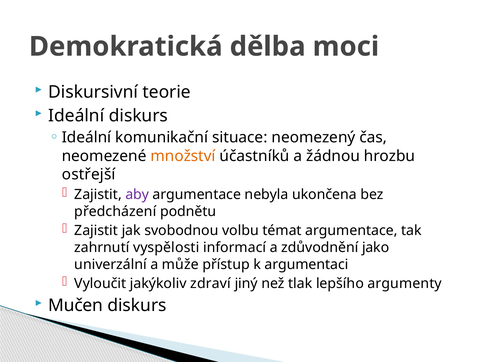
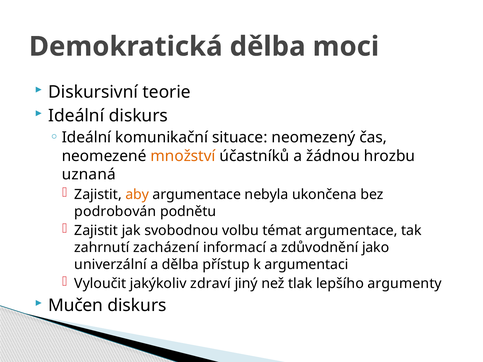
ostřejší: ostřejší -> uznaná
aby colour: purple -> orange
předcházení: předcházení -> podrobován
vyspělosti: vyspělosti -> zacházení
a může: může -> dělba
